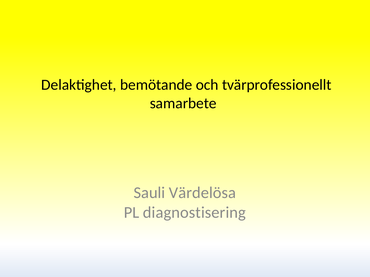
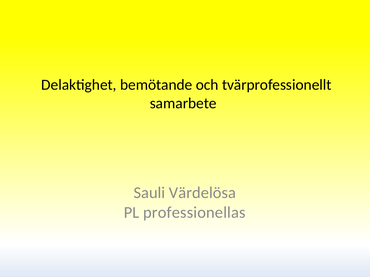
diagnostisering: diagnostisering -> professionellas
